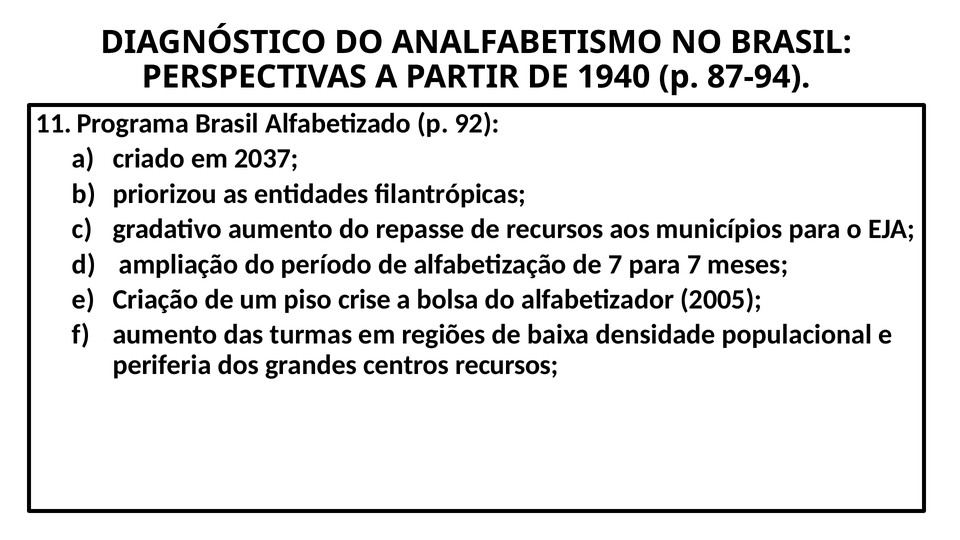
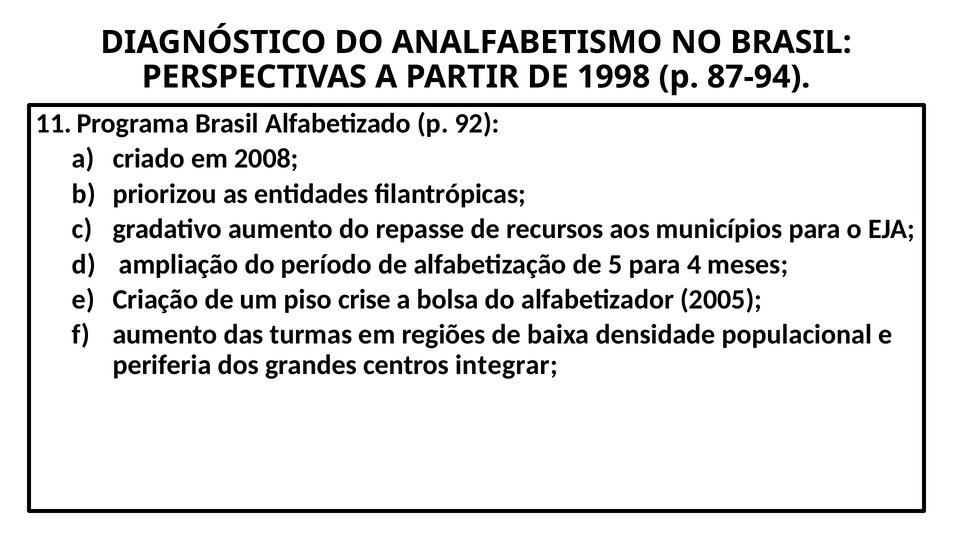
1940: 1940 -> 1998
2037: 2037 -> 2008
de 7: 7 -> 5
para 7: 7 -> 4
centros recursos: recursos -> integrar
